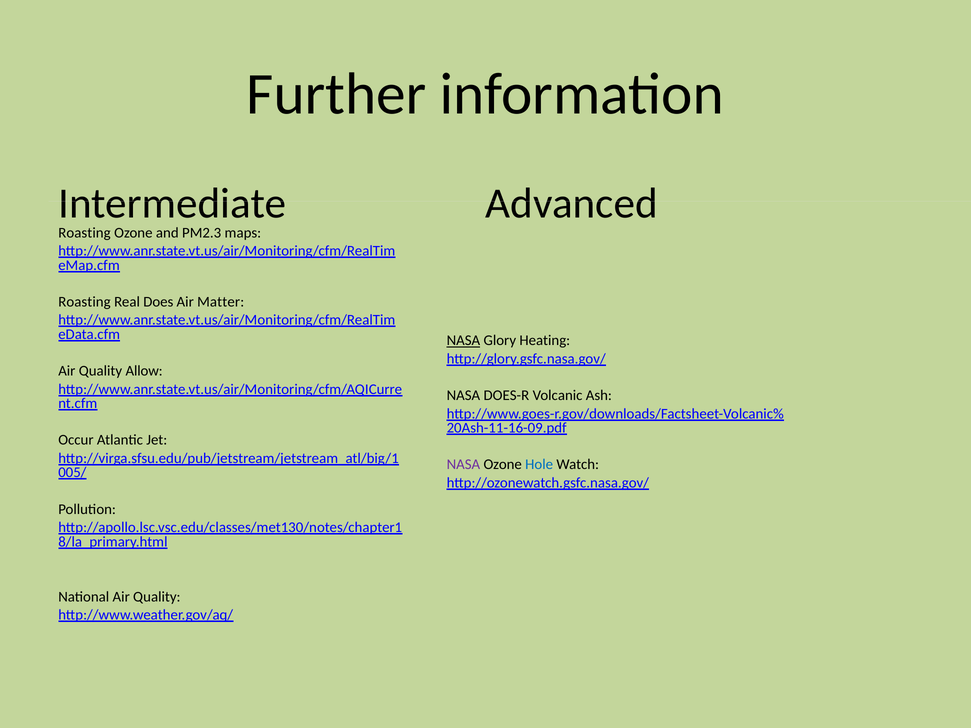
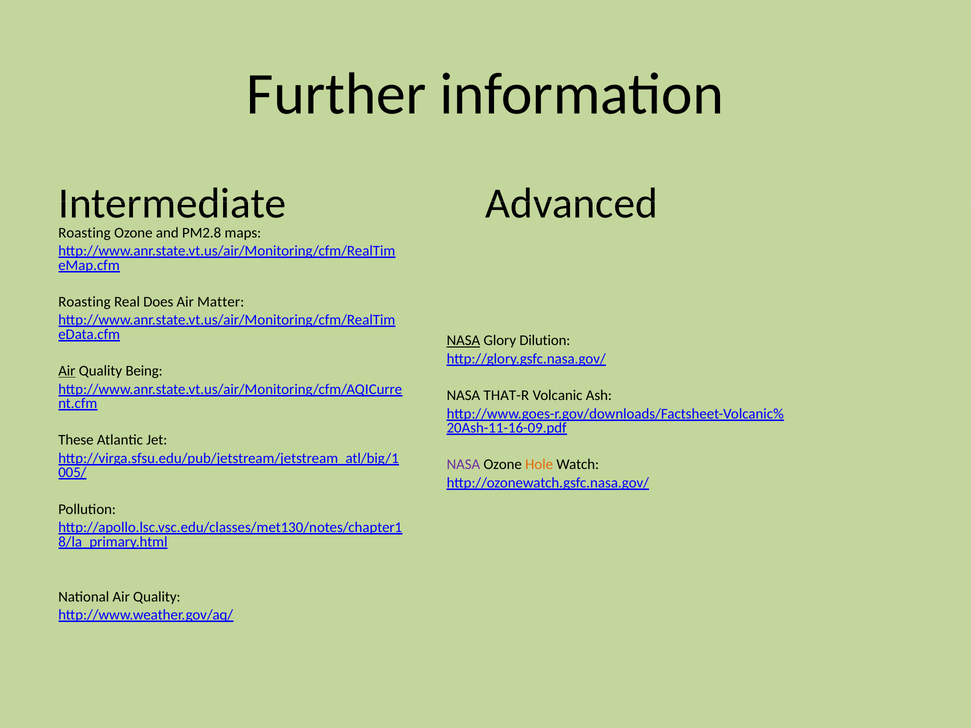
PM2.3: PM2.3 -> PM2.8
Heating: Heating -> Dilution
Air at (67, 371) underline: none -> present
Allow: Allow -> Being
DOES-R: DOES-R -> THAT-R
Occur: Occur -> These
Hole colour: blue -> orange
